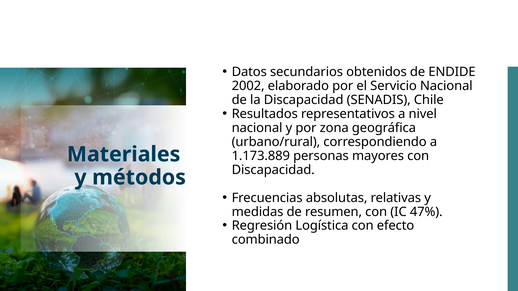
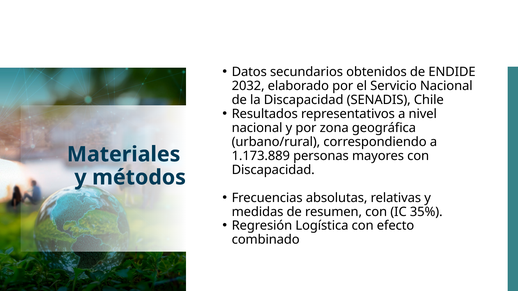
2002: 2002 -> 2032
47%: 47% -> 35%
